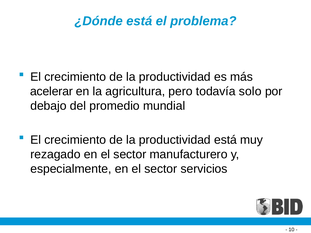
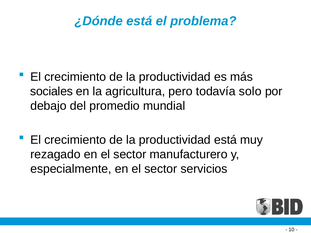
acelerar: acelerar -> sociales
